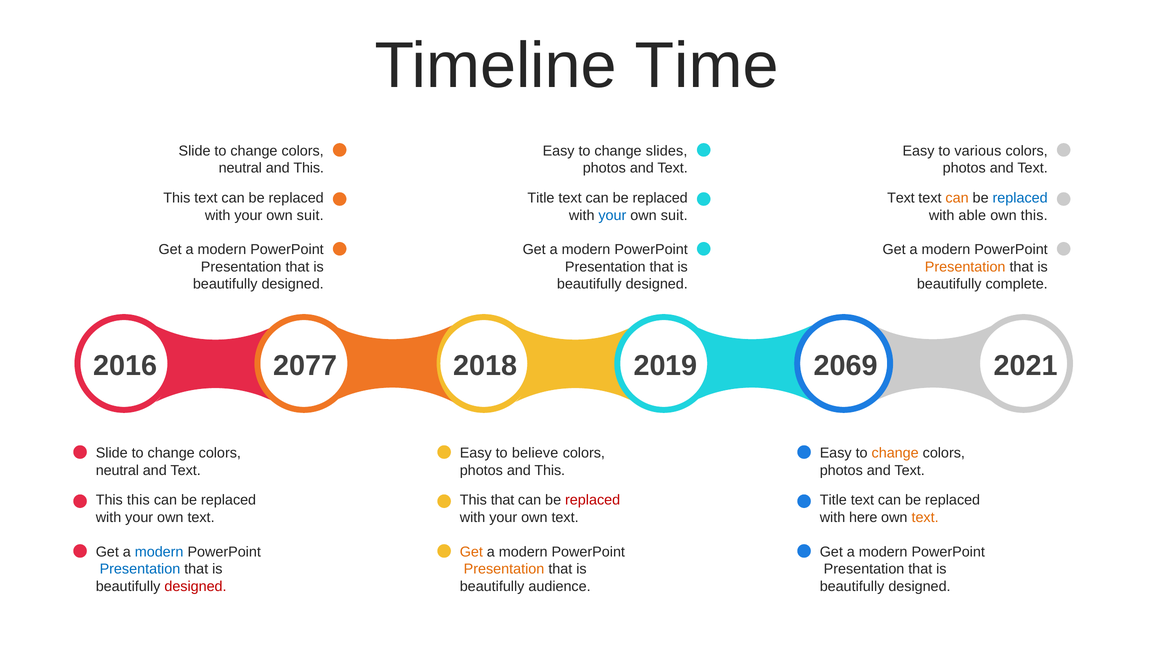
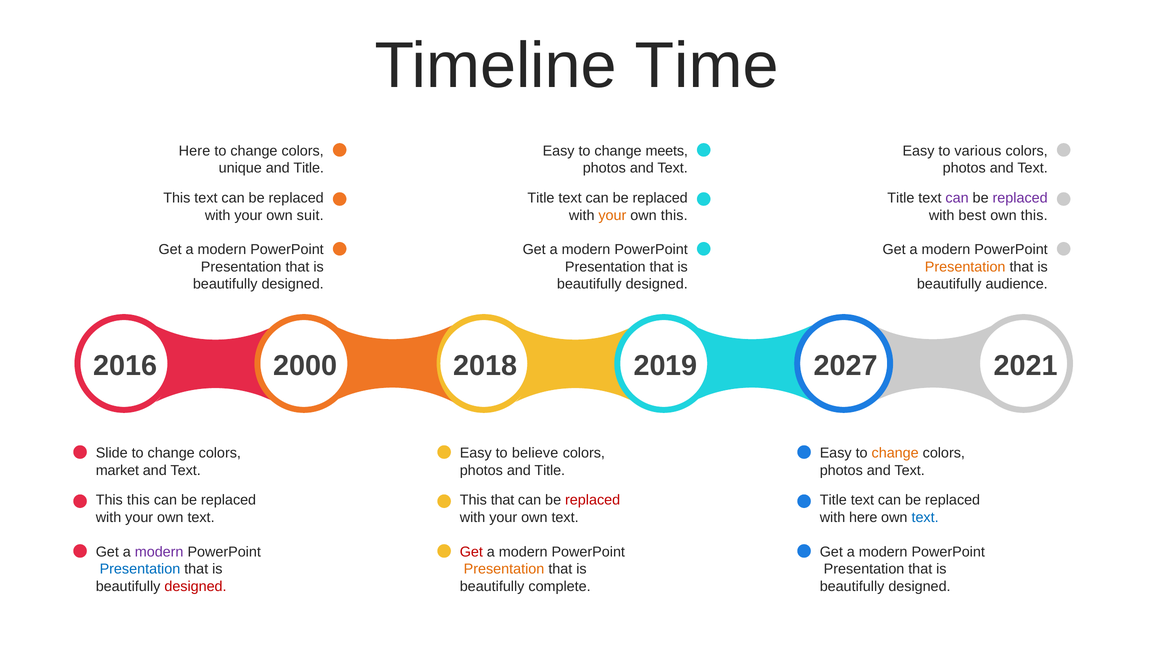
Slide at (195, 151): Slide -> Here
slides: slides -> meets
neutral at (240, 168): neutral -> unique
This at (309, 168): This -> Title
Text at (901, 198): Text -> Title
can at (957, 198) colour: orange -> purple
replaced at (1020, 198) colour: blue -> purple
your at (612, 215) colour: blue -> orange
suit at (674, 215): suit -> this
able: able -> best
complete: complete -> audience
2077: 2077 -> 2000
2069: 2069 -> 2027
neutral at (117, 471): neutral -> market
photos and This: This -> Title
text at (925, 518) colour: orange -> blue
modern at (159, 552) colour: blue -> purple
Get at (471, 552) colour: orange -> red
audience: audience -> complete
